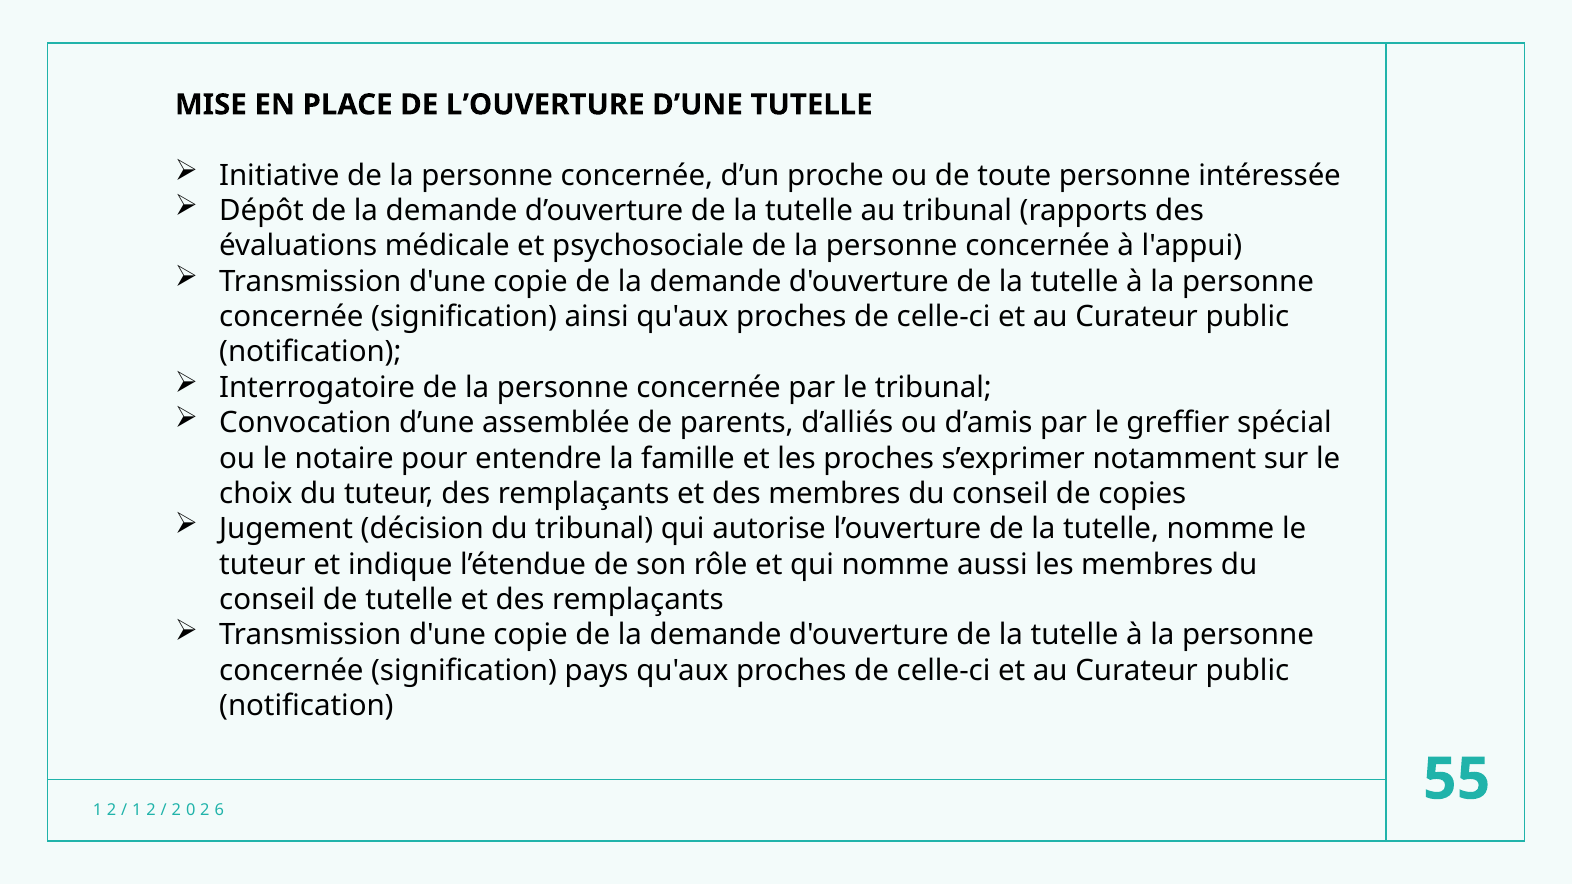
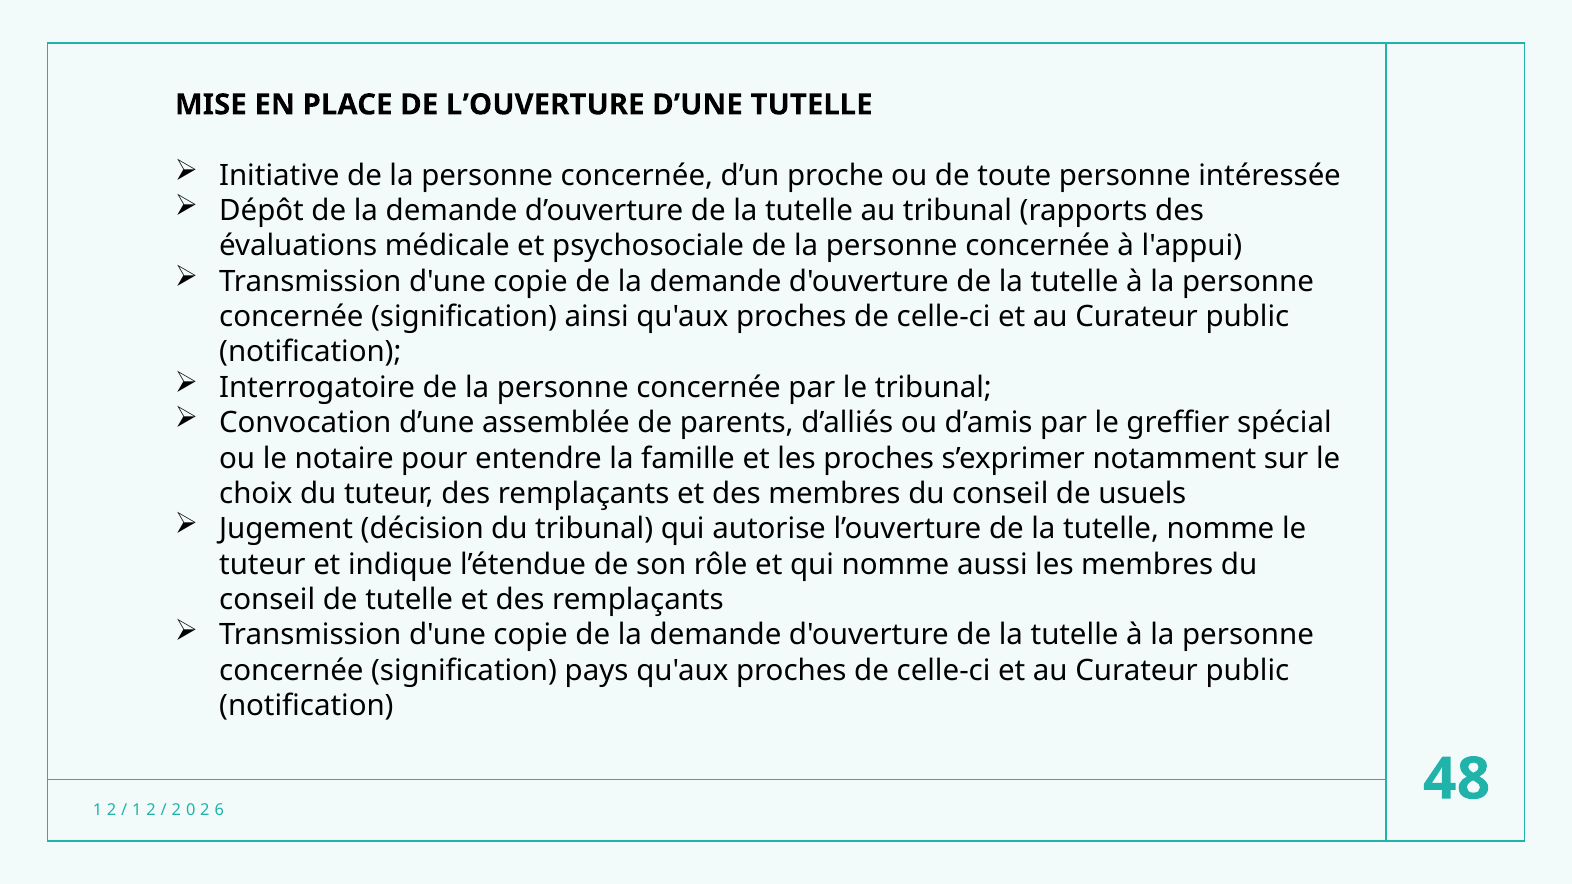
copies: copies -> usuels
55: 55 -> 48
